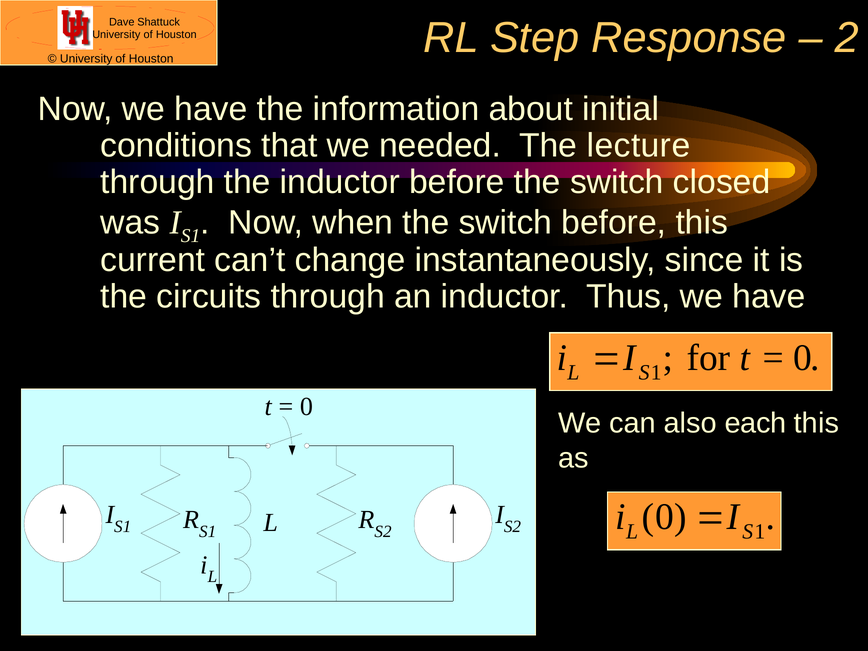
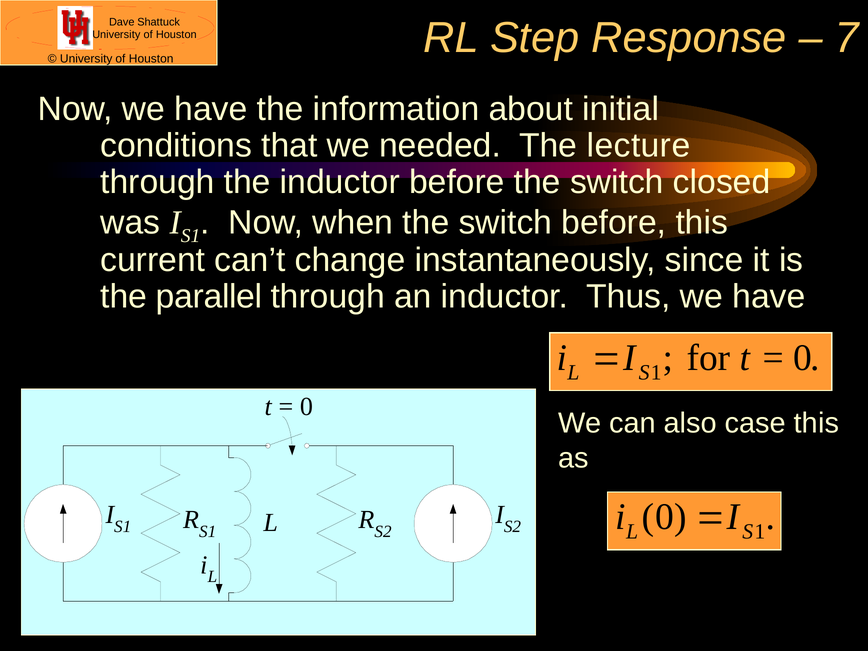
2: 2 -> 7
circuits: circuits -> parallel
each: each -> case
